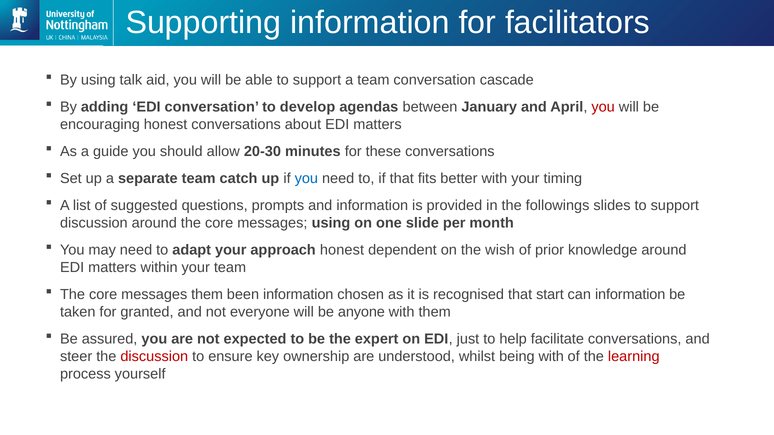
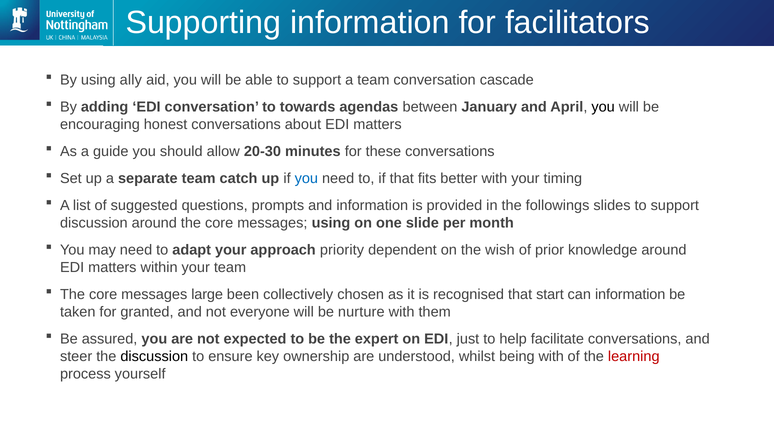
talk: talk -> ally
develop: develop -> towards
you at (603, 107) colour: red -> black
approach honest: honest -> priority
messages them: them -> large
been information: information -> collectively
anyone: anyone -> nurture
discussion at (154, 357) colour: red -> black
